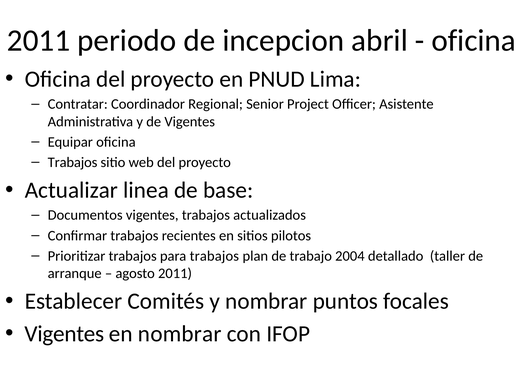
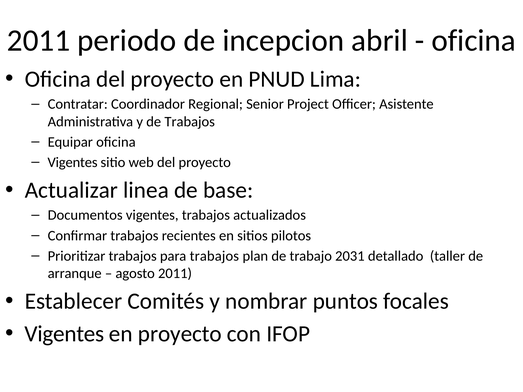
de Vigentes: Vigentes -> Trabajos
Trabajos at (73, 162): Trabajos -> Vigentes
2004: 2004 -> 2031
en nombrar: nombrar -> proyecto
